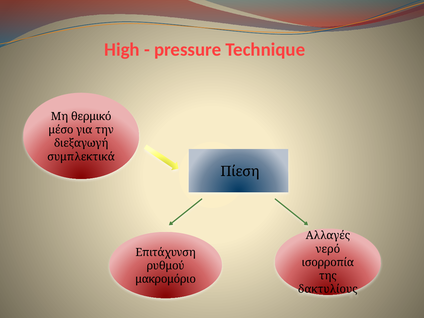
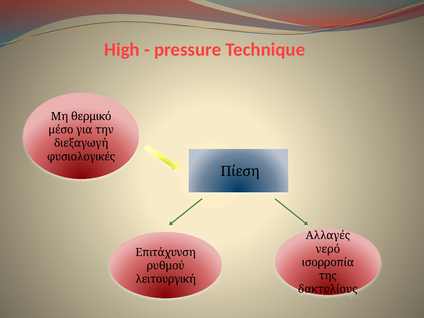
συμπλεκτικά: συμπλεκτικά -> φυσιολογικές
μακρομόριο: μακρομόριο -> λειτουργική
